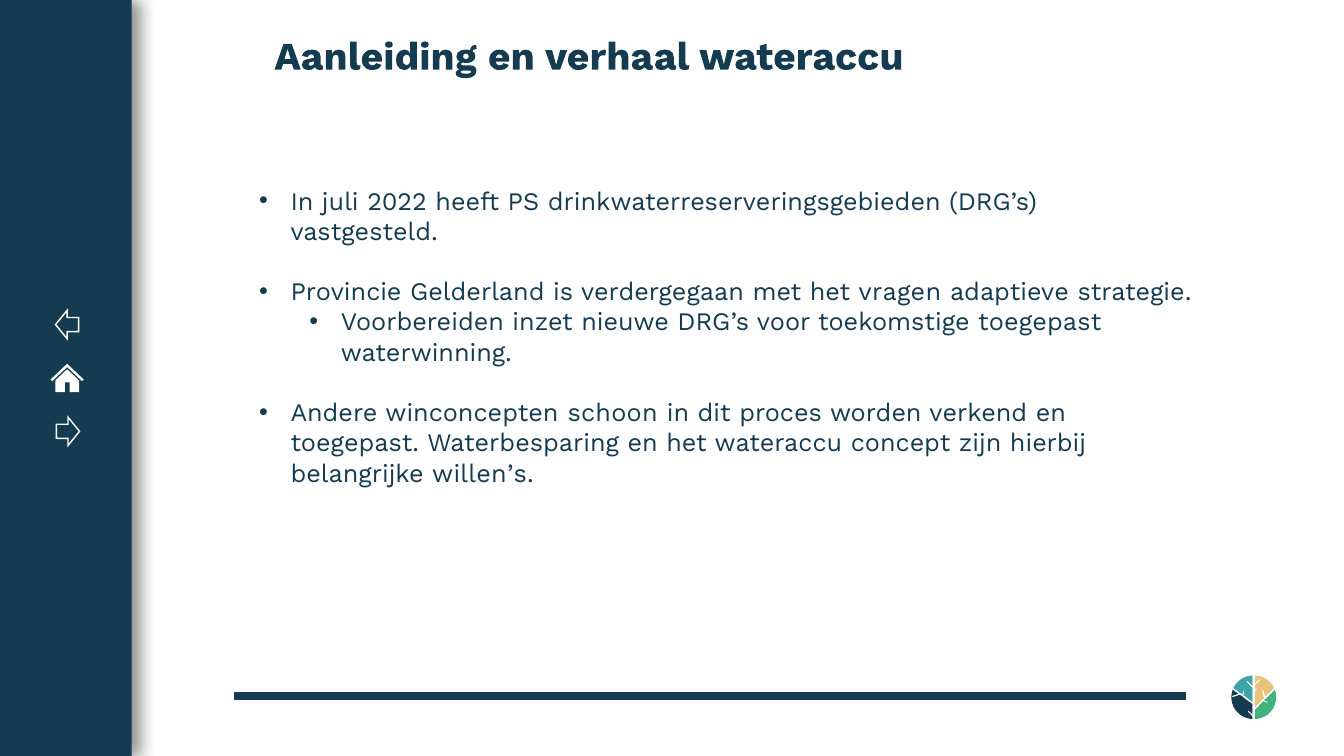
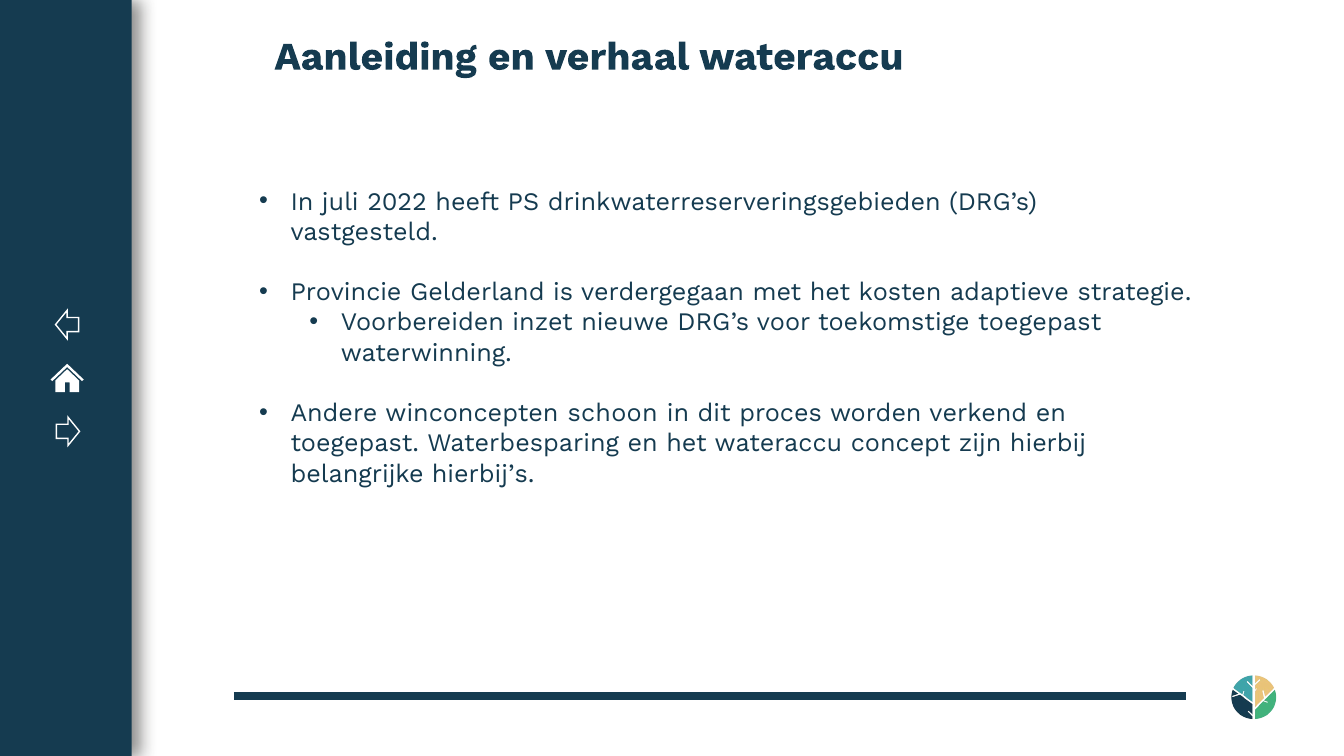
vragen: vragen -> kosten
willen’s: willen’s -> hierbij’s
